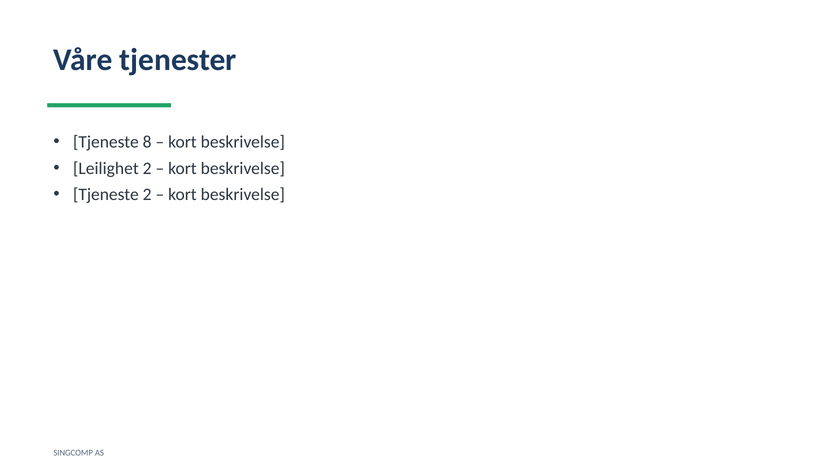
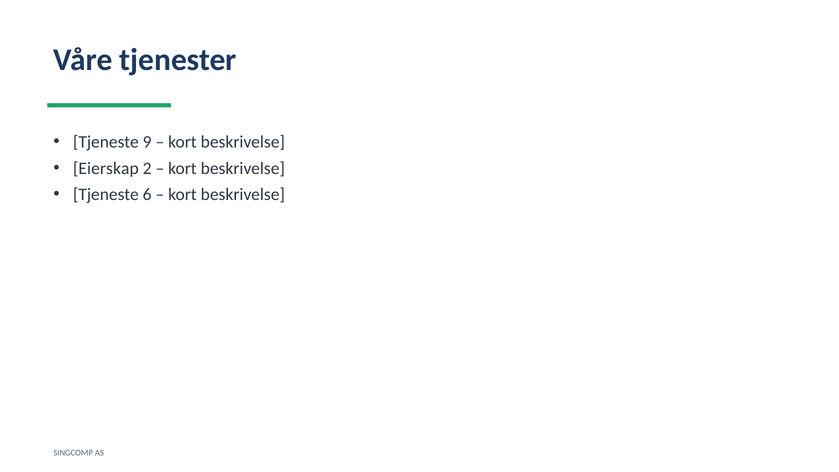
8: 8 -> 9
Leilighet: Leilighet -> Eierskap
Tjeneste 2: 2 -> 6
